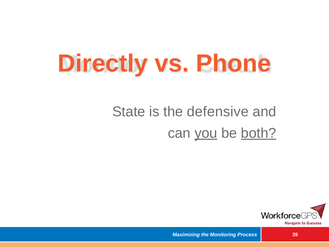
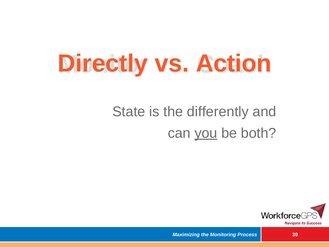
Phone: Phone -> Action
defensive: defensive -> differently
both underline: present -> none
